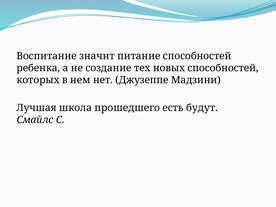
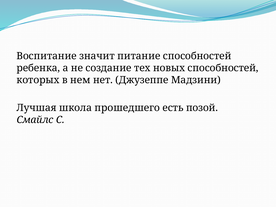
будут: будут -> позой
